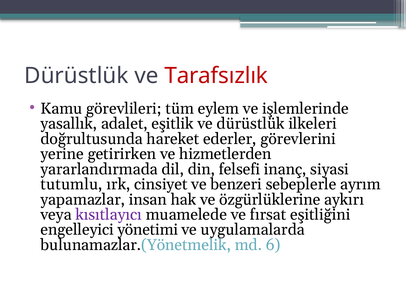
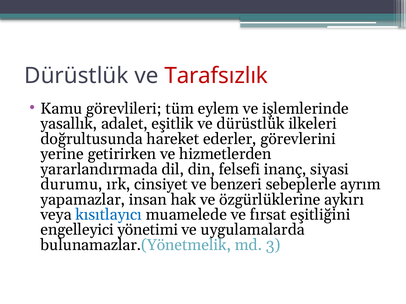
tutumlu: tutumlu -> durumu
kısıtlayıcı colour: purple -> blue
6: 6 -> 3
